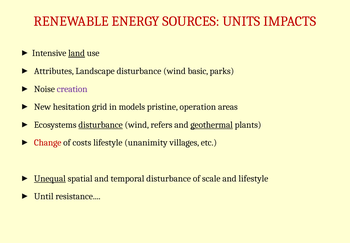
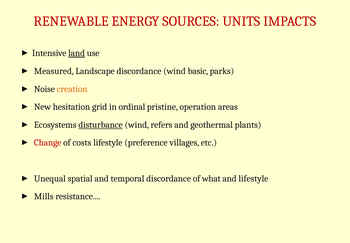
Attributes: Attributes -> Measured
Landscape disturbance: disturbance -> discordance
creation colour: purple -> orange
models: models -> ordinal
geothermal underline: present -> none
unanimity: unanimity -> preference
Unequal underline: present -> none
temporal disturbance: disturbance -> discordance
scale: scale -> what
Until: Until -> Mills
